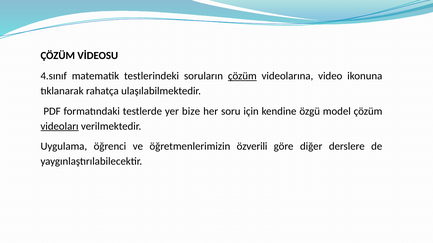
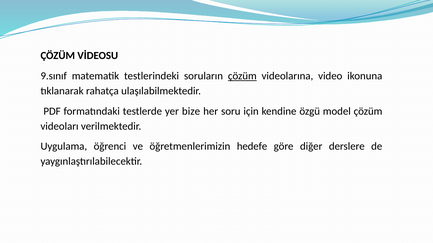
4.sınıf: 4.sınıf -> 9.sınıf
videoları underline: present -> none
özverili: özverili -> hedefe
